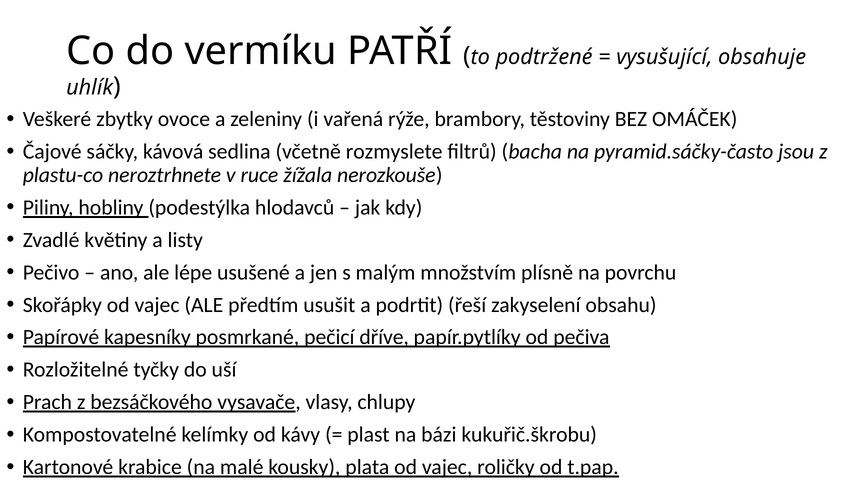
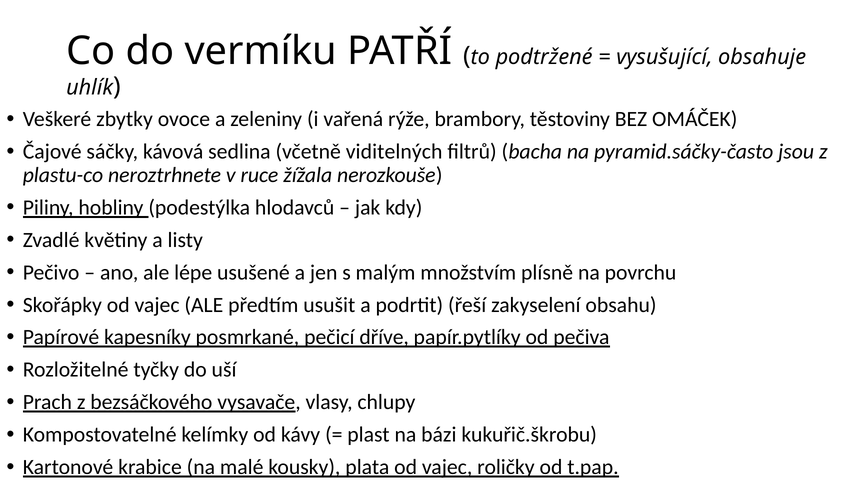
rozmyslete: rozmyslete -> viditelných
